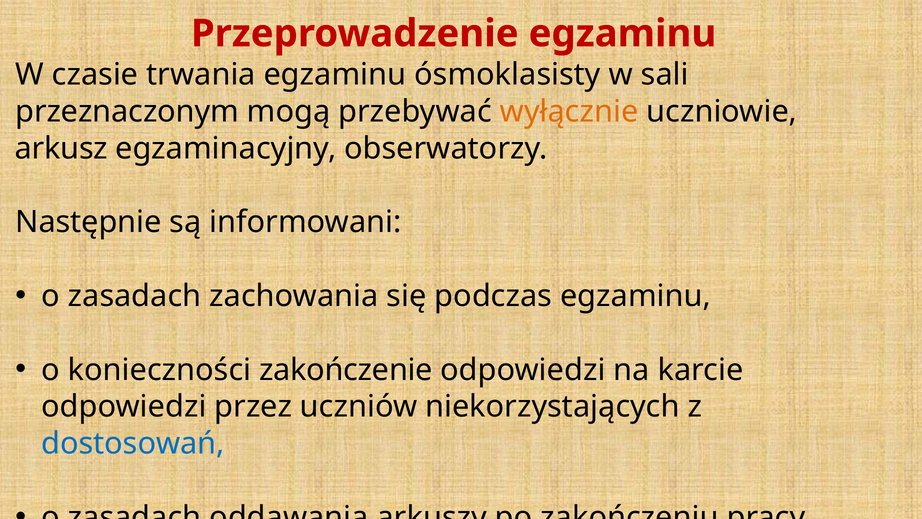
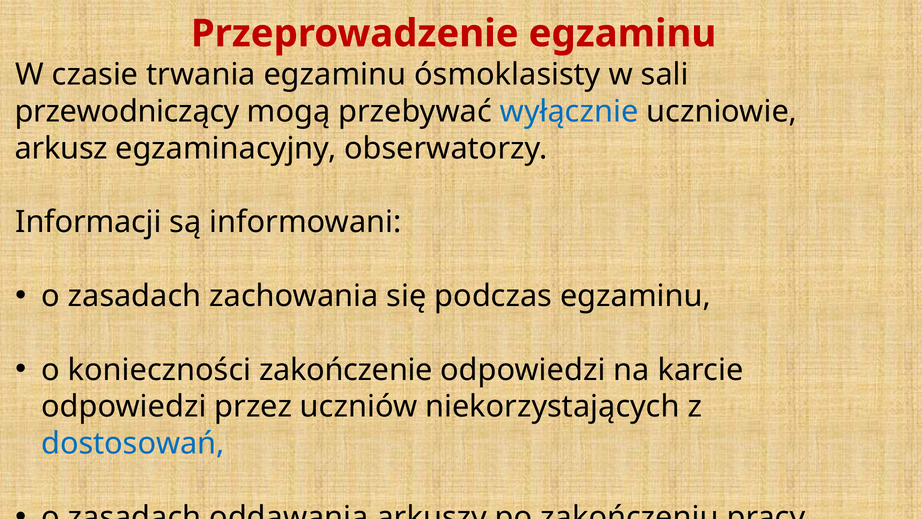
przeznaczonym: przeznaczonym -> przewodniczący
wyłącznie colour: orange -> blue
Następnie: Następnie -> Informacji
